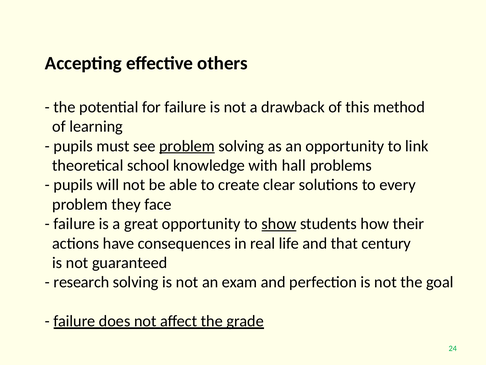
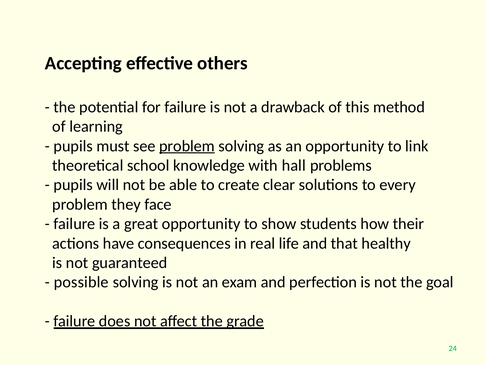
show underline: present -> none
century: century -> healthy
research: research -> possible
